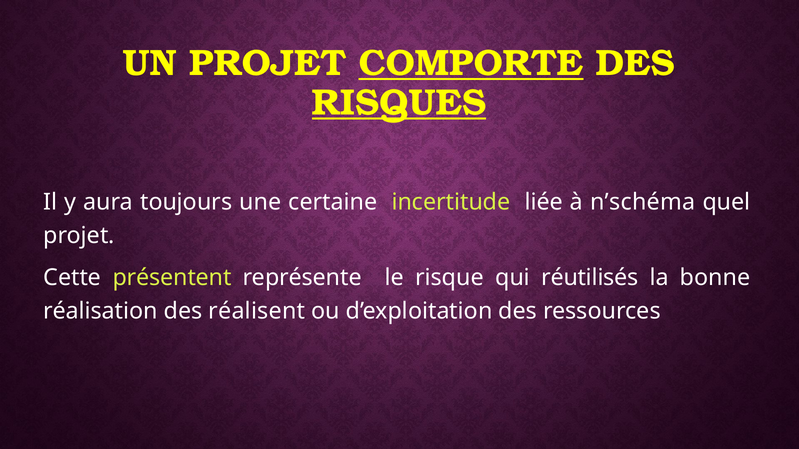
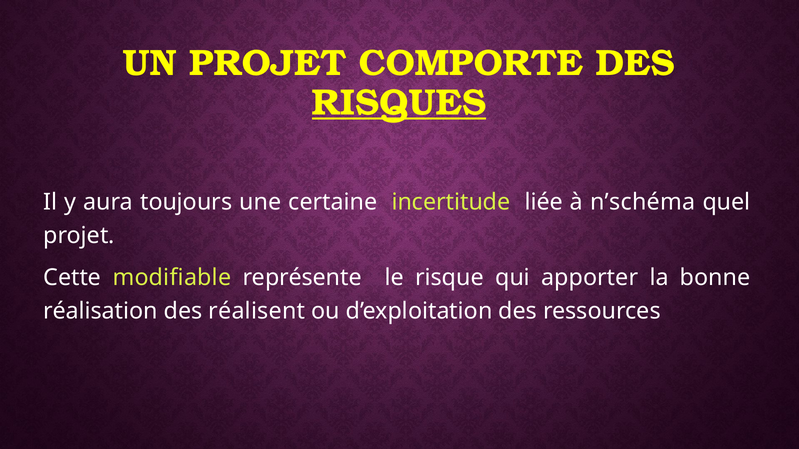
COMPORTE underline: present -> none
présentent: présentent -> modifiable
réutilisés: réutilisés -> apporter
